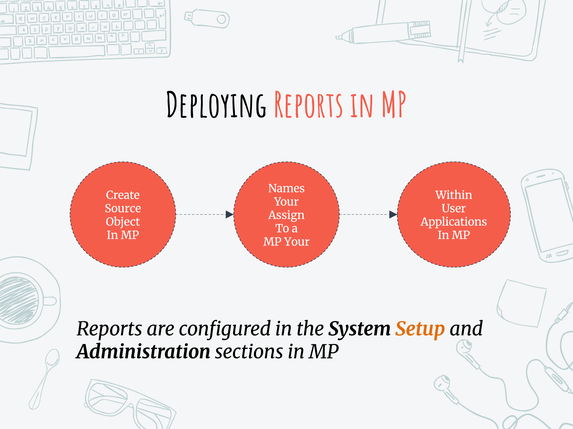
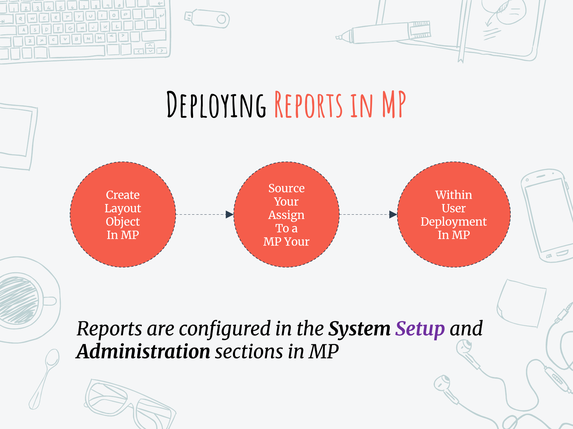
Names: Names -> Source
Source: Source -> Layout
Applications: Applications -> Deployment
Setup colour: orange -> purple
